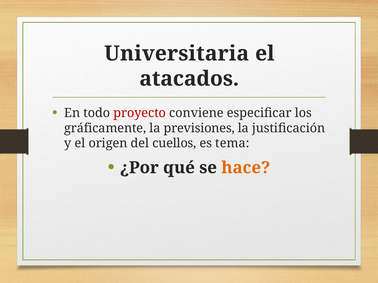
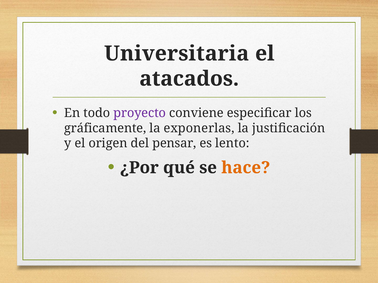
proyecto colour: red -> purple
previsiones: previsiones -> exponerlas
cuellos: cuellos -> pensar
tema: tema -> lento
